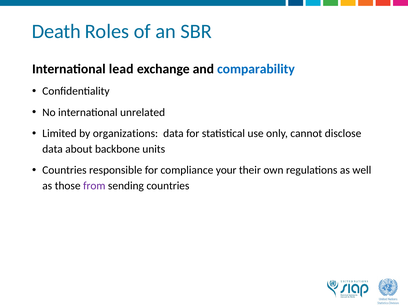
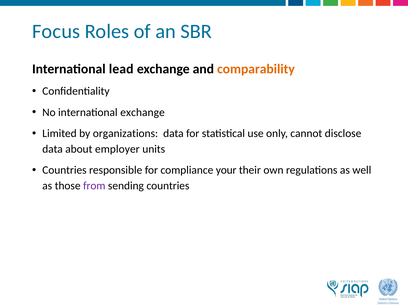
Death: Death -> Focus
comparability colour: blue -> orange
international unrelated: unrelated -> exchange
backbone: backbone -> employer
